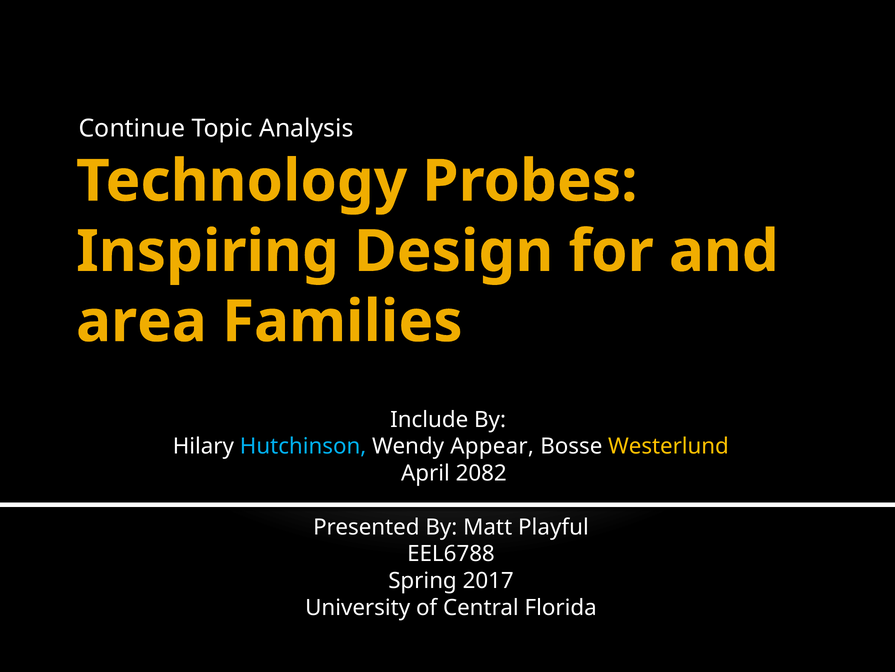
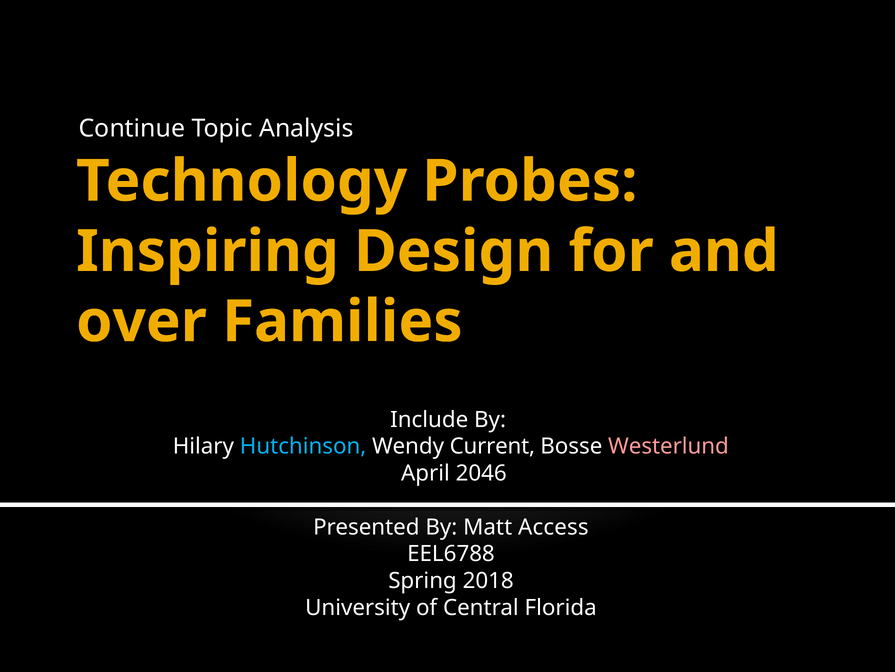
area: area -> over
Appear: Appear -> Current
Westerlund colour: yellow -> pink
2082: 2082 -> 2046
Playful: Playful -> Access
2017: 2017 -> 2018
